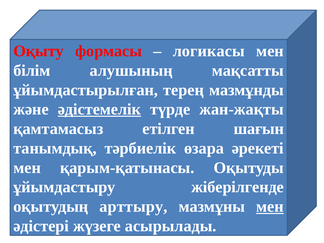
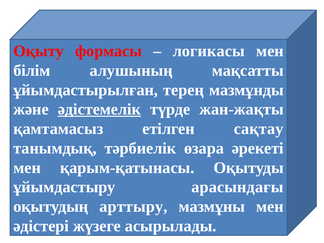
шағын: шағын -> сақтау
жіберілгенде: жіберілгенде -> арасындағы
мен at (270, 207) underline: present -> none
